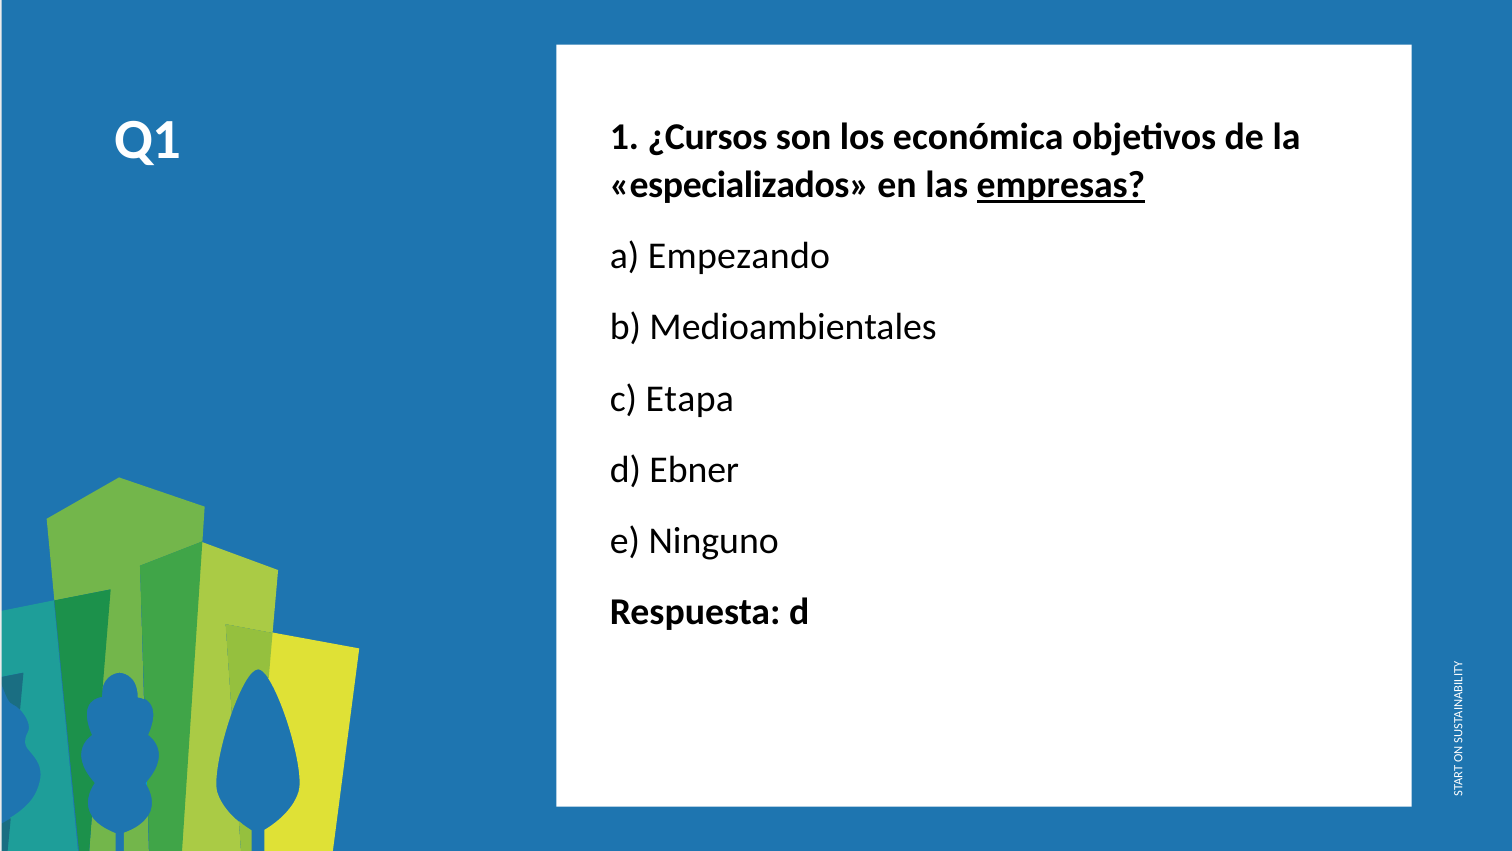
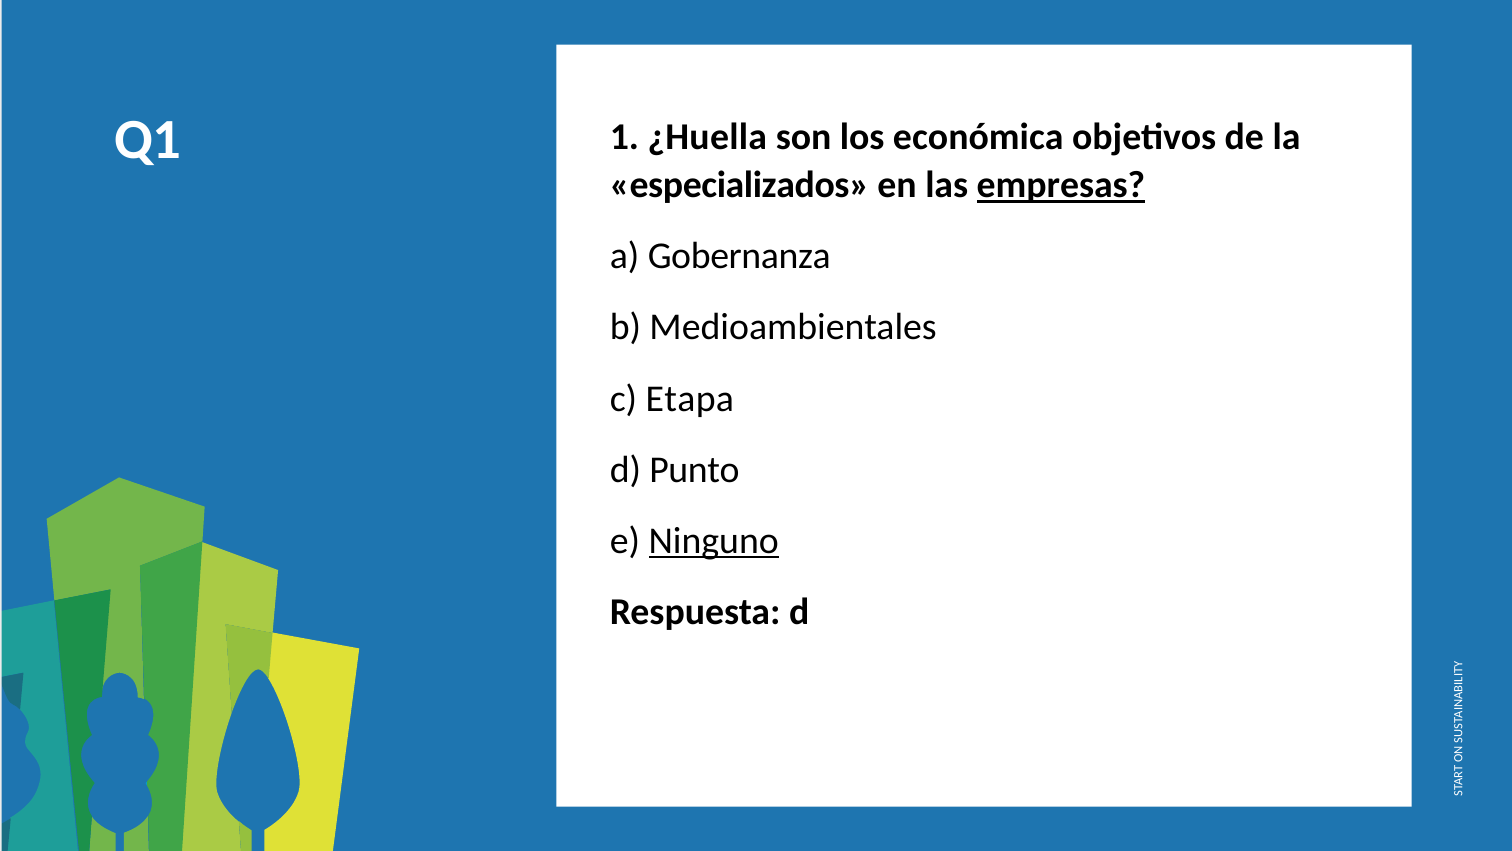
¿Cursos: ¿Cursos -> ¿Huella
Empezando: Empezando -> Gobernanza
Ebner: Ebner -> Punto
Ninguno underline: none -> present
